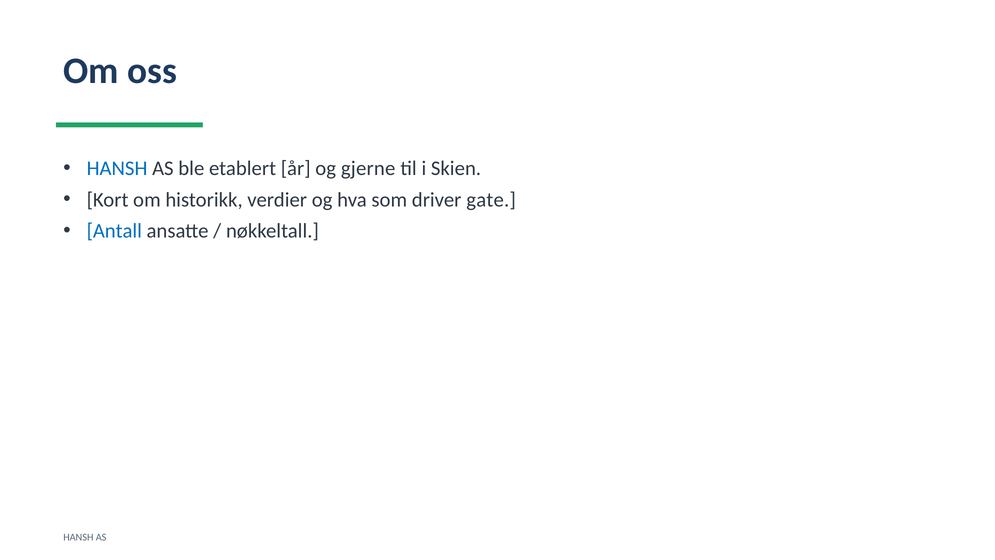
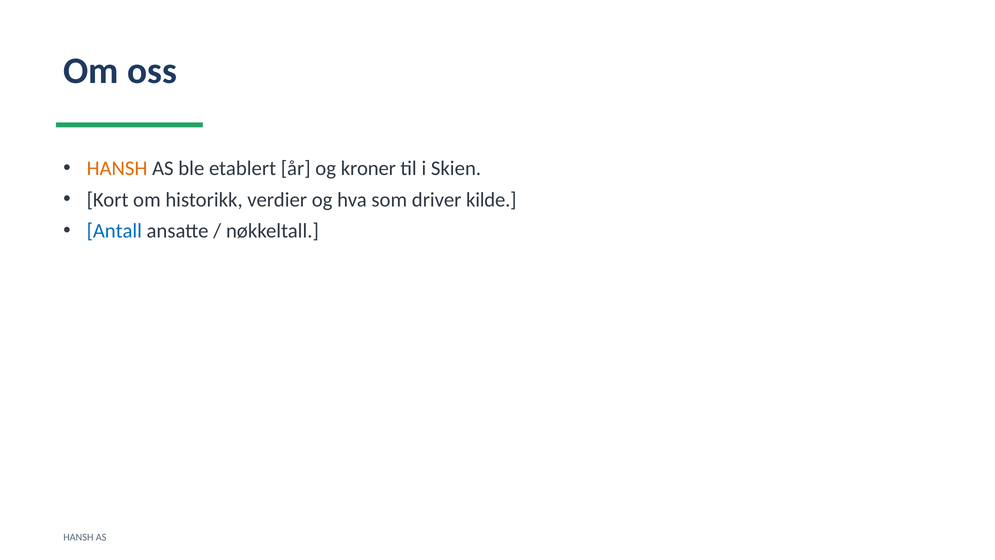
HANSH at (117, 169) colour: blue -> orange
gjerne: gjerne -> kroner
gate: gate -> kilde
